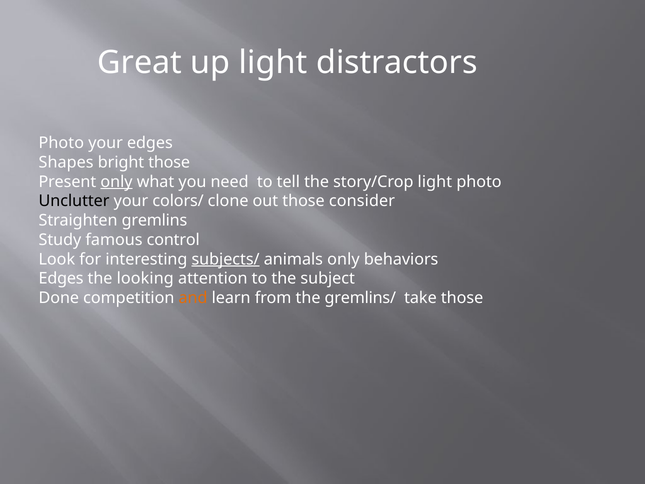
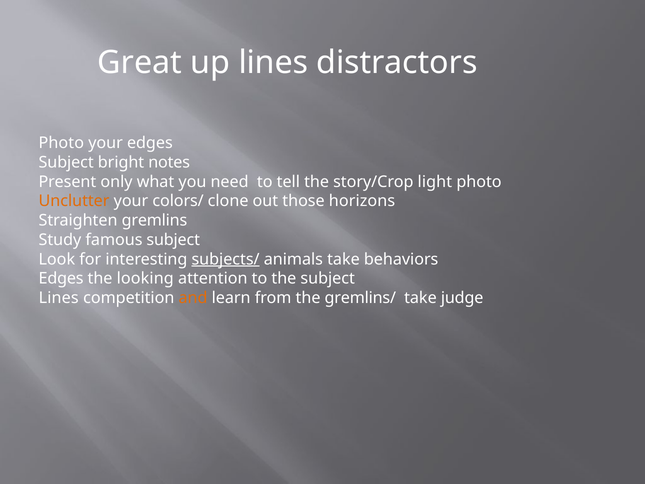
up light: light -> lines
Shapes at (66, 162): Shapes -> Subject
bright those: those -> notes
only at (117, 182) underline: present -> none
Unclutter colour: black -> orange
consider: consider -> horizons
famous control: control -> subject
animals only: only -> take
Done at (59, 298): Done -> Lines
take those: those -> judge
